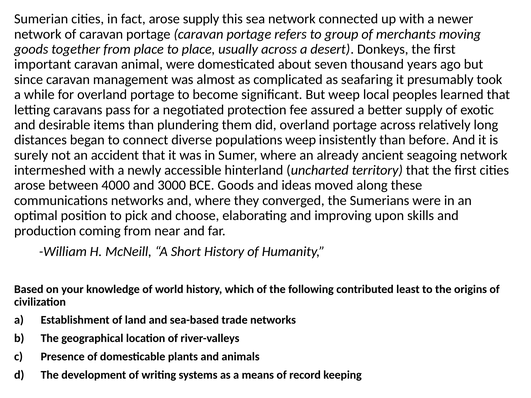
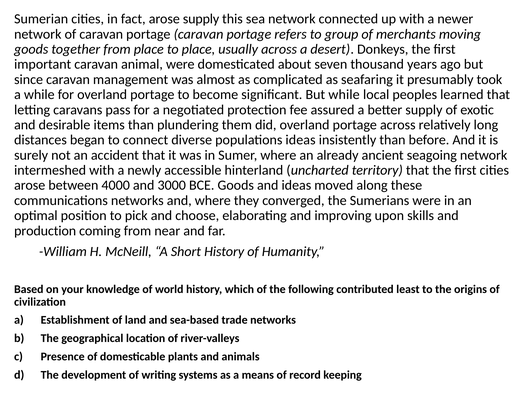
But weep: weep -> while
populations weep: weep -> ideas
